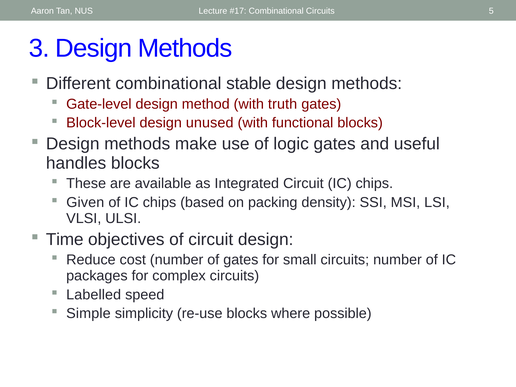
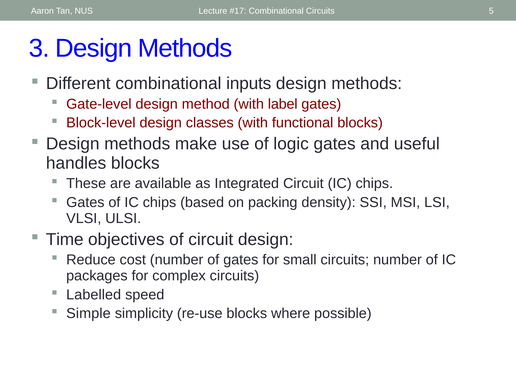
stable: stable -> inputs
truth: truth -> label
unused: unused -> classes
Given at (85, 202): Given -> Gates
